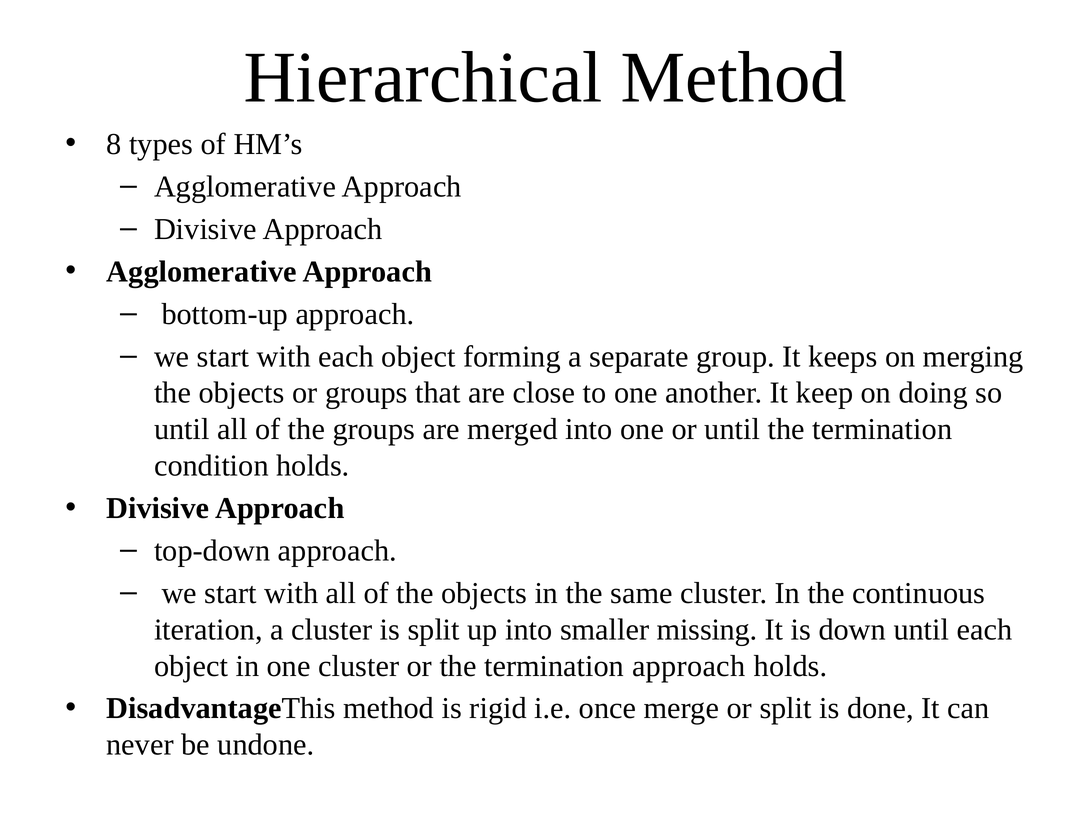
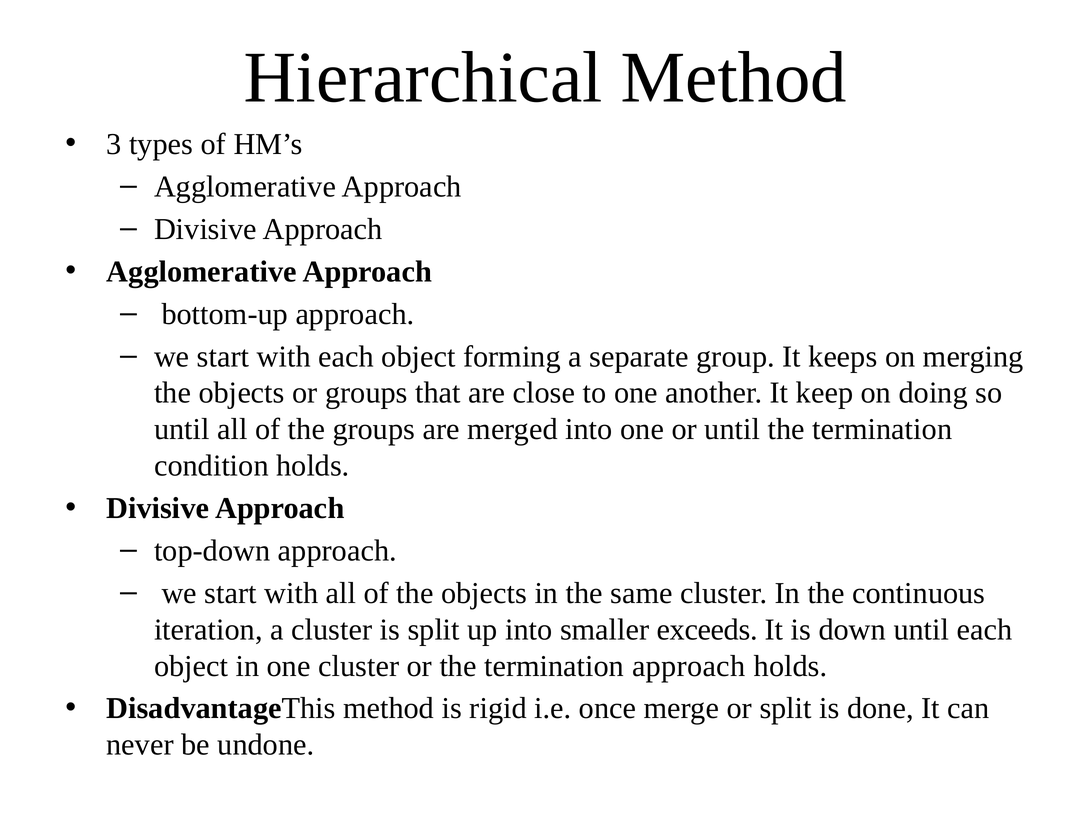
8: 8 -> 3
missing: missing -> exceeds
